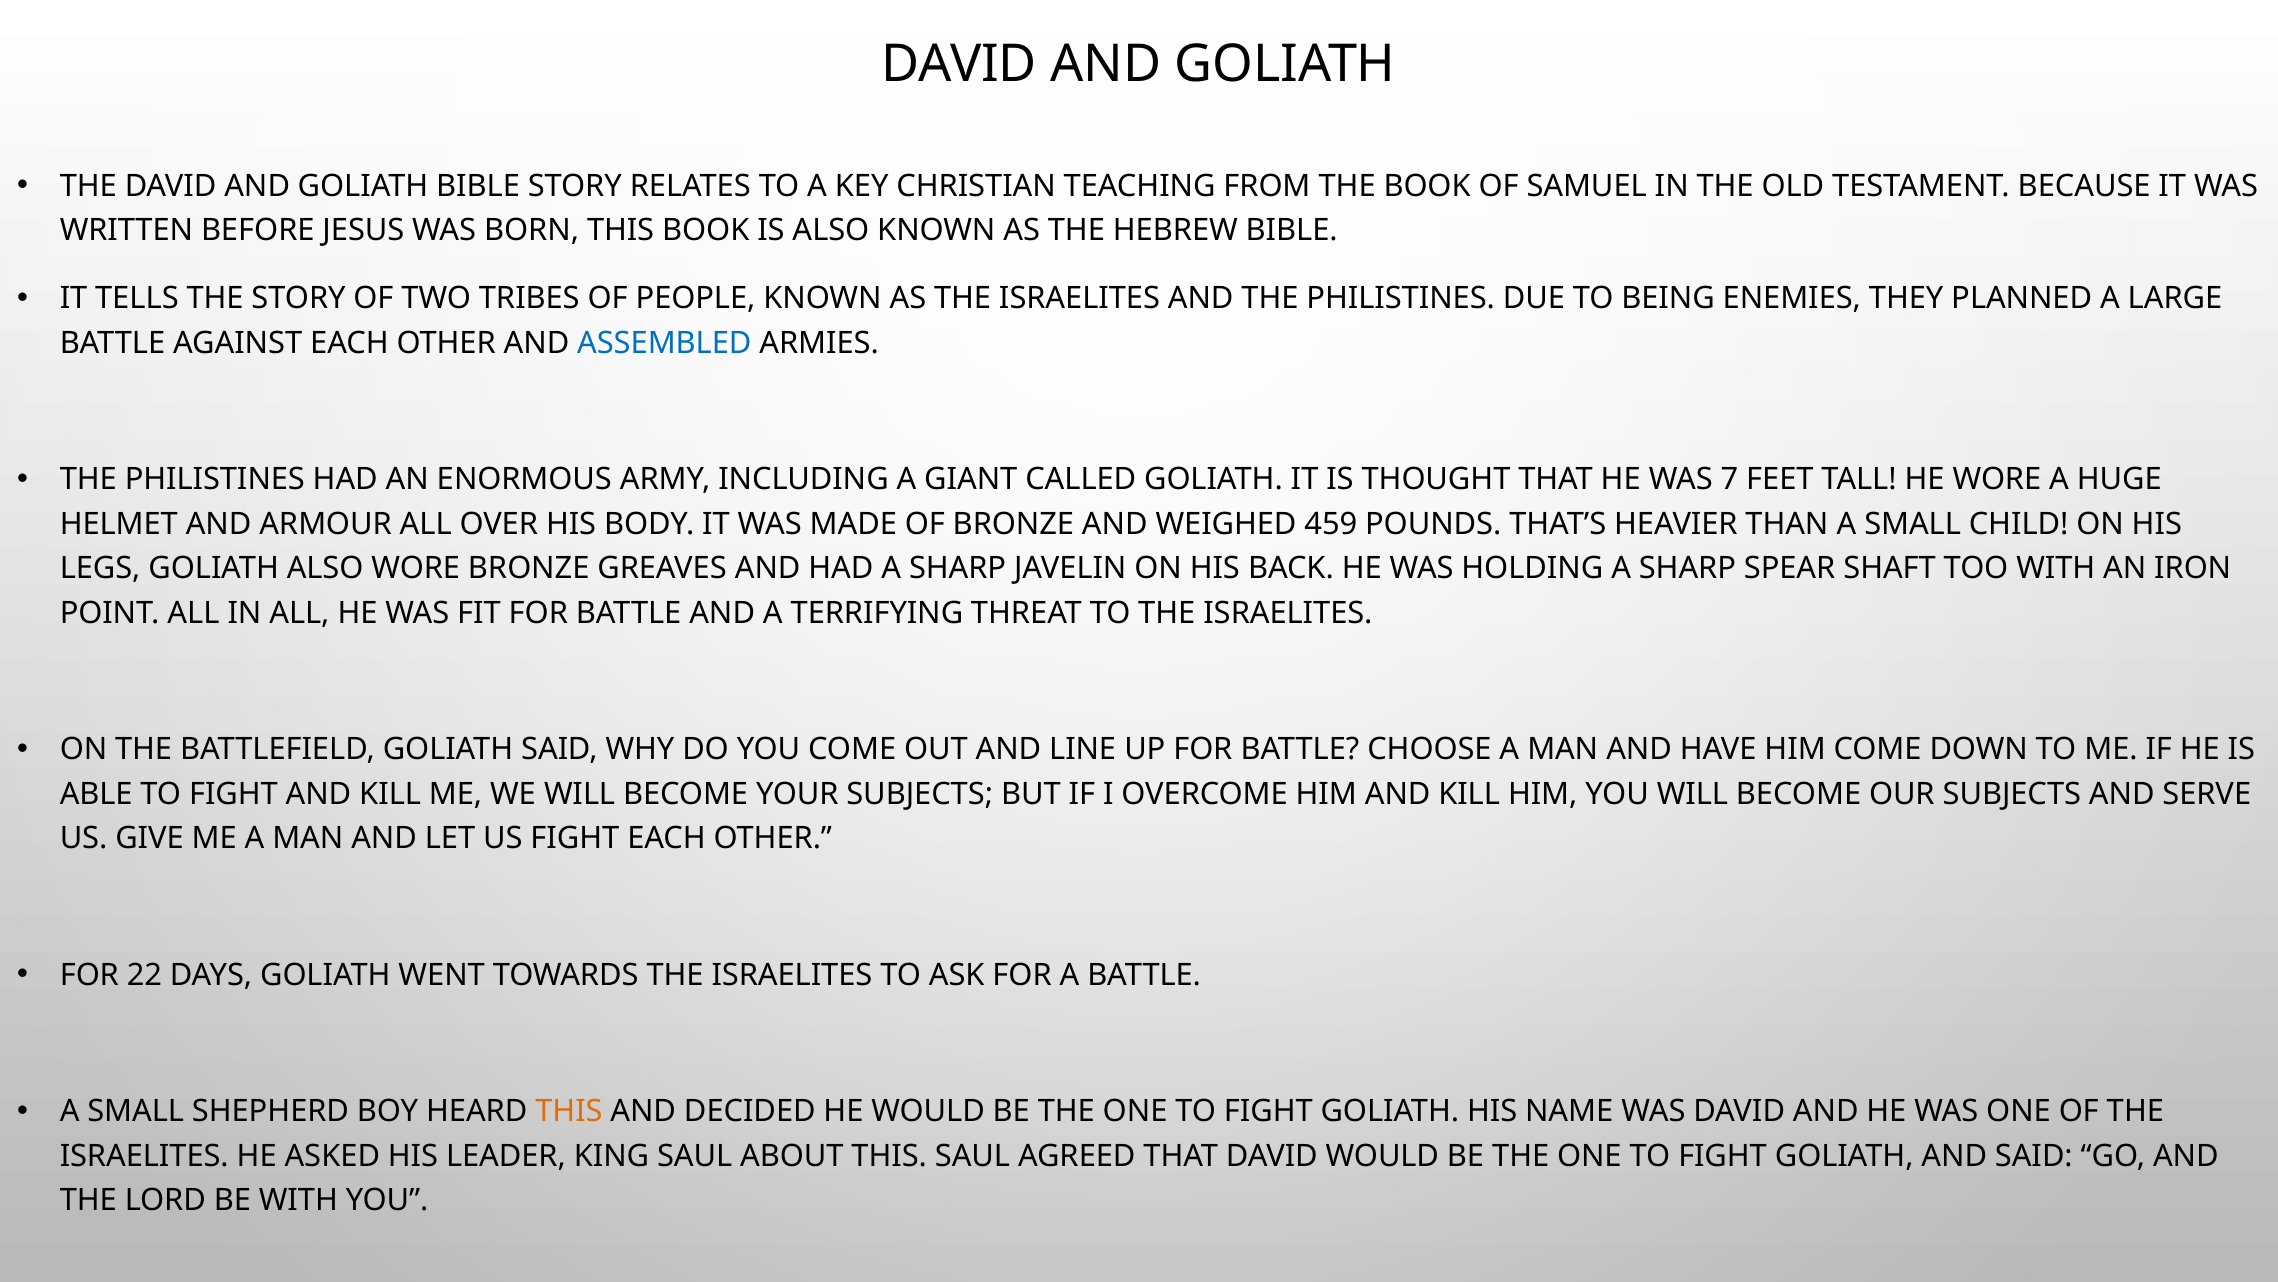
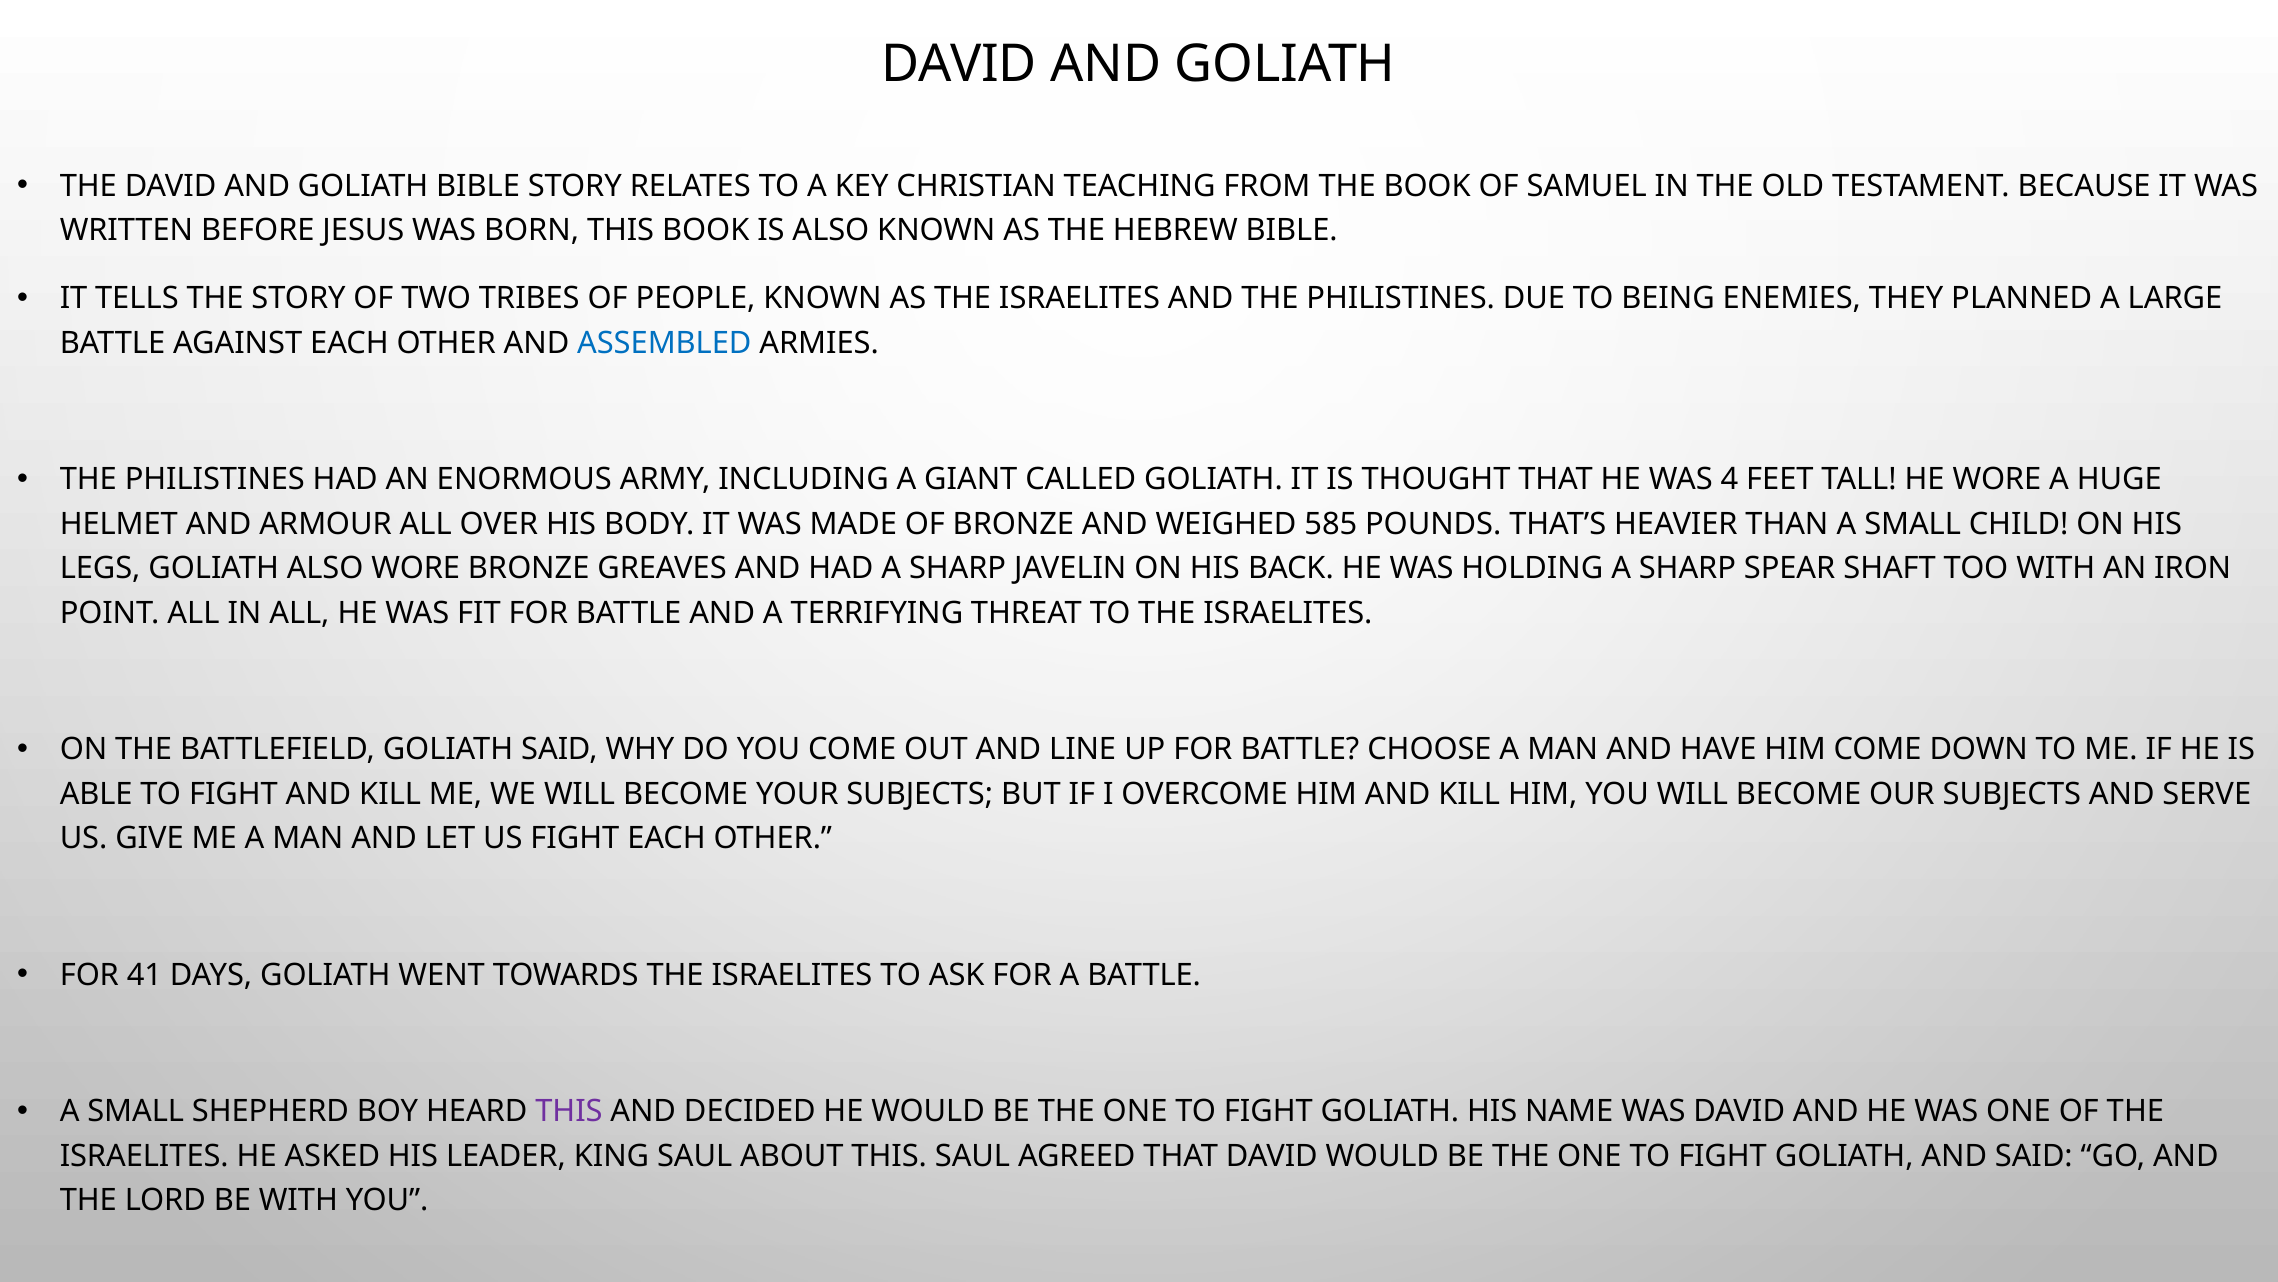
7: 7 -> 4
459: 459 -> 585
22: 22 -> 41
THIS at (569, 1111) colour: orange -> purple
